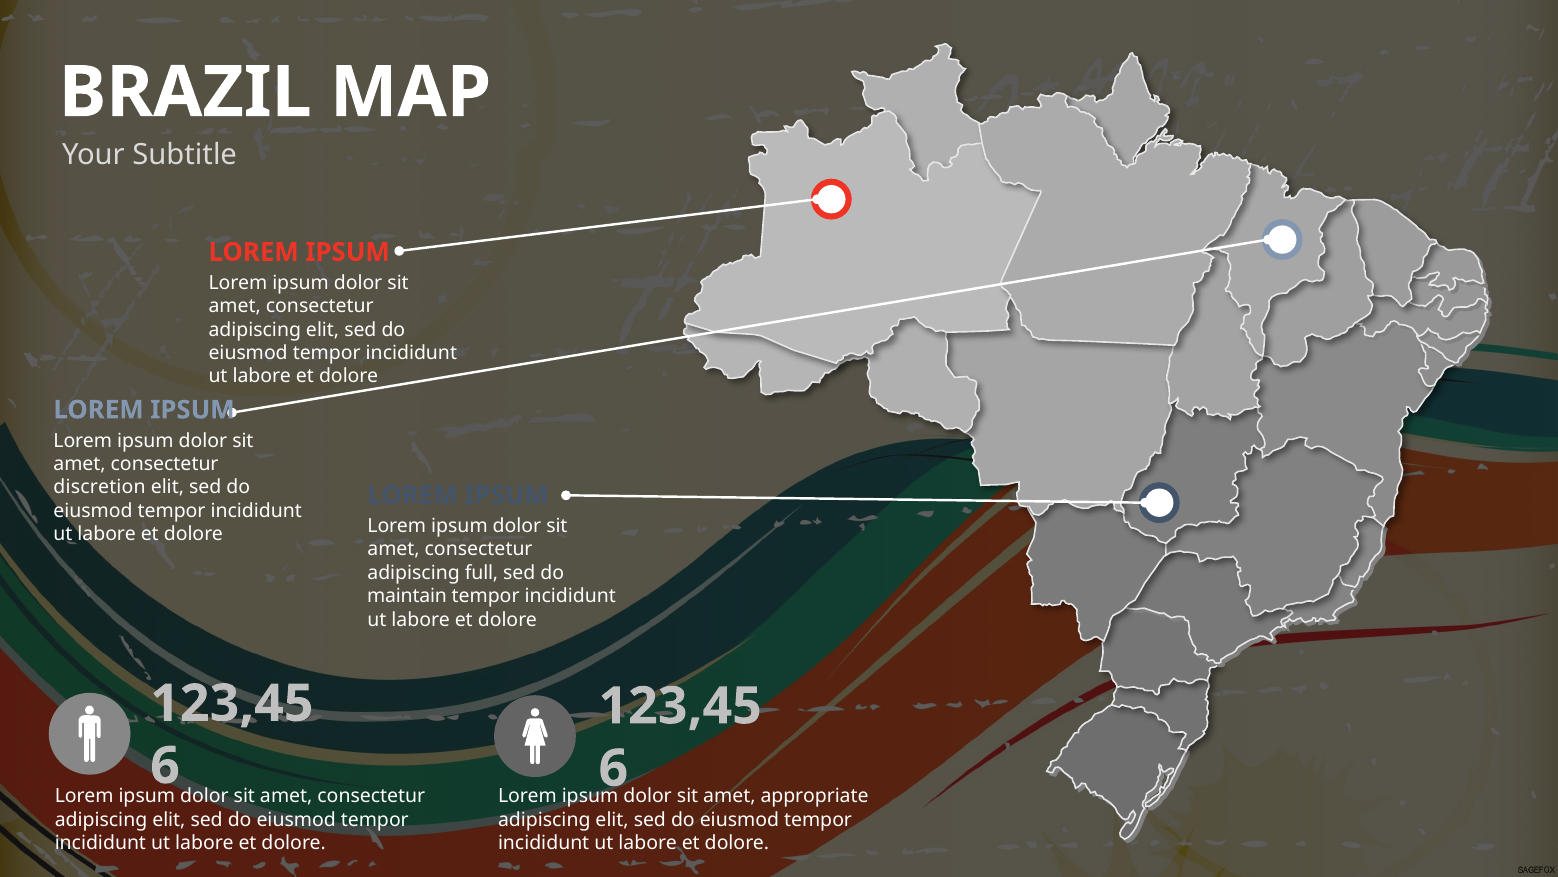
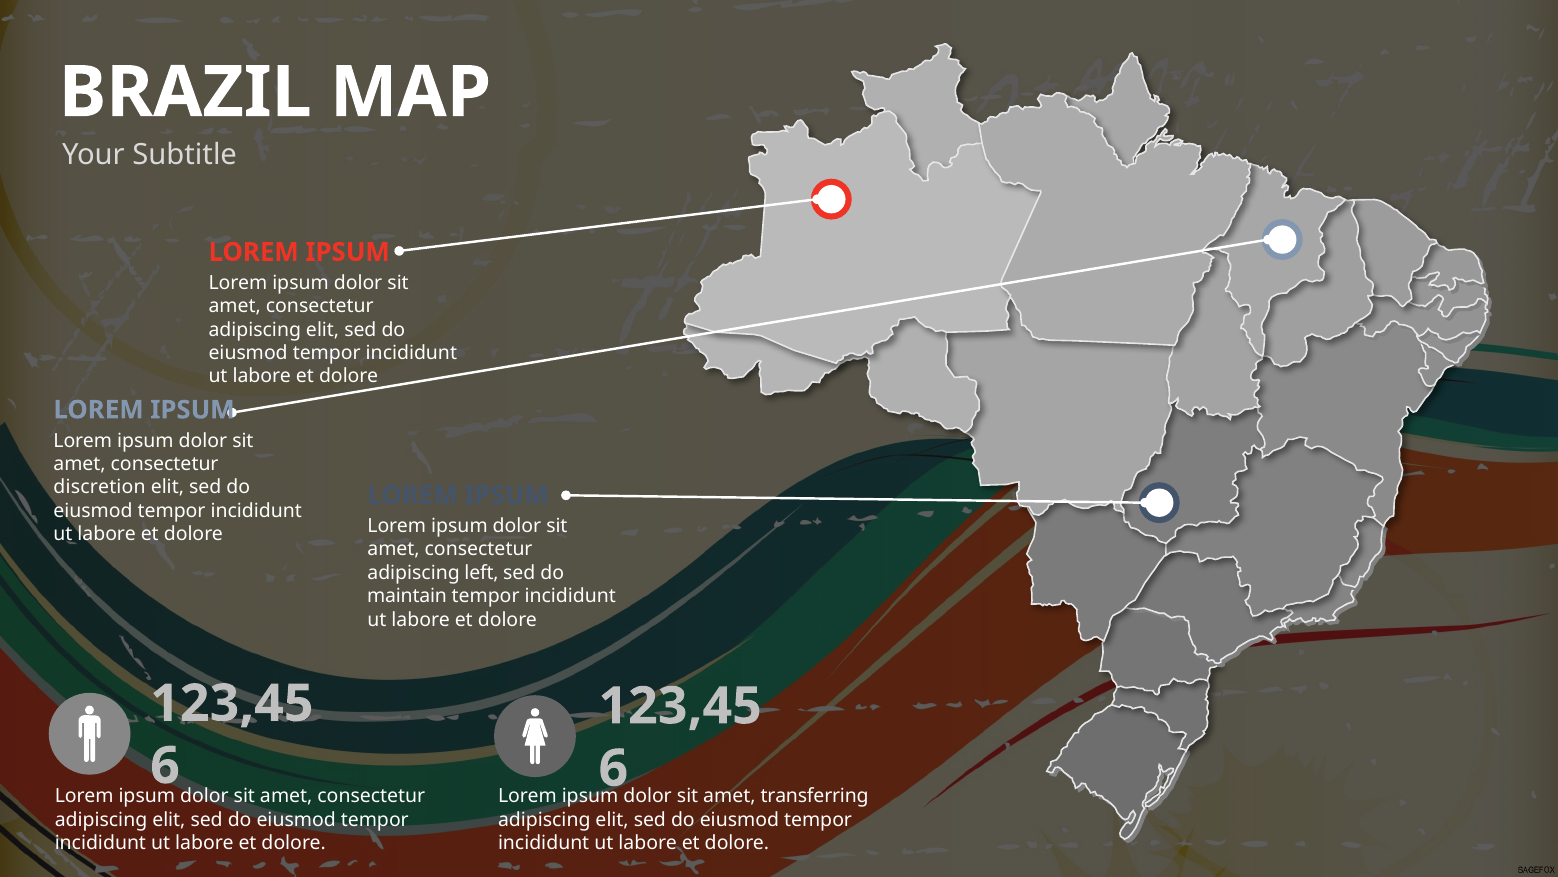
full: full -> left
appropriate: appropriate -> transferring
